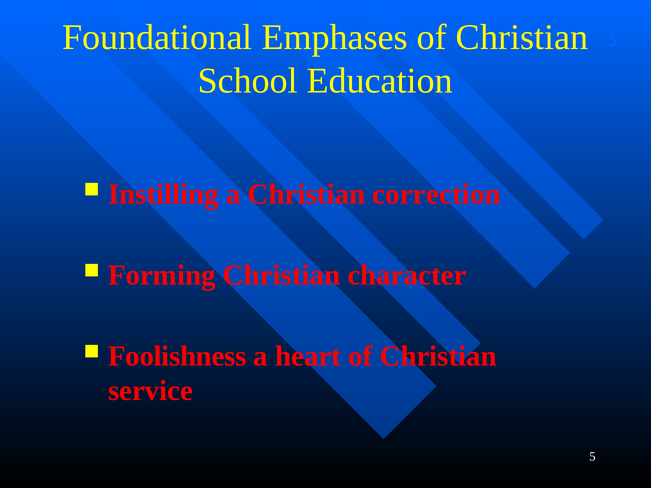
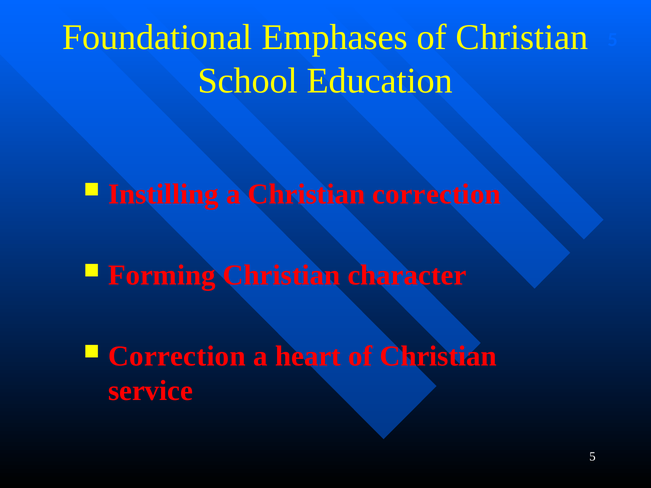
Foolishness at (177, 356): Foolishness -> Correction
